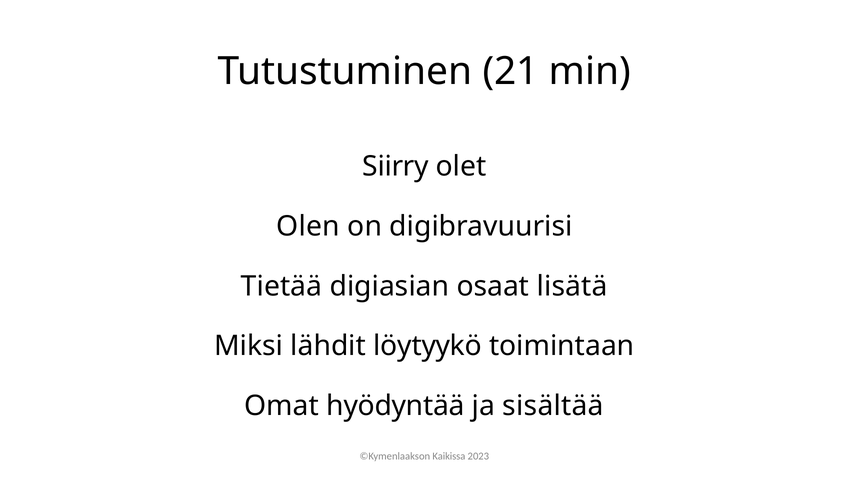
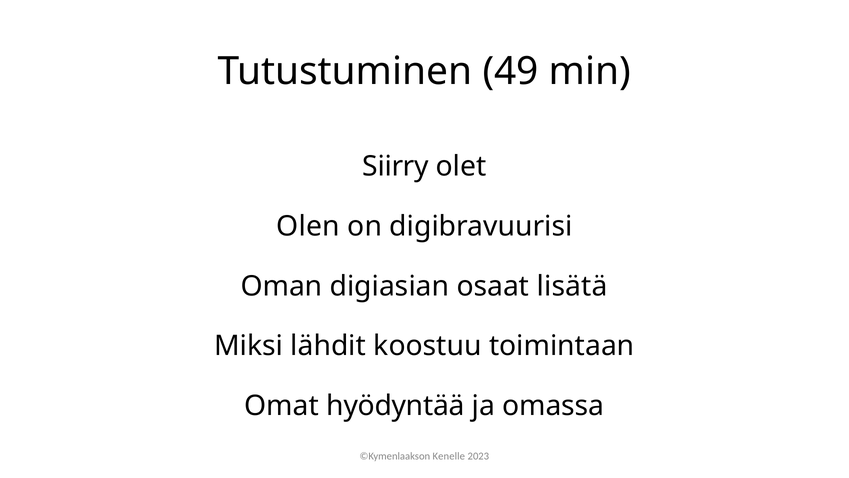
21: 21 -> 49
Tietää: Tietää -> Oman
löytyykö: löytyykö -> koostuu
sisältää: sisältää -> omassa
Kaikissa: Kaikissa -> Kenelle
